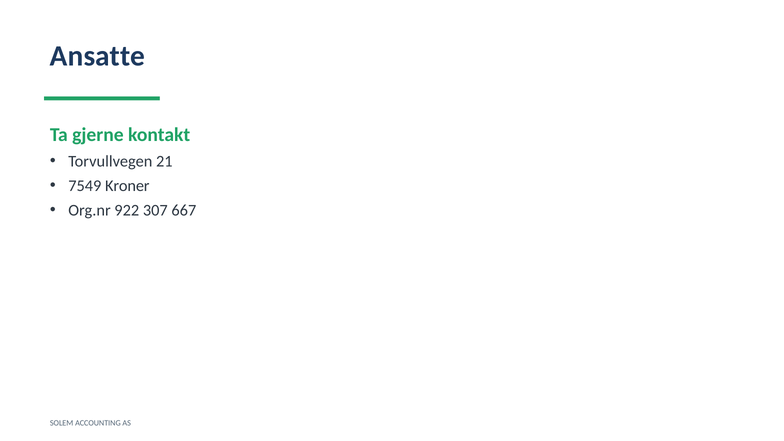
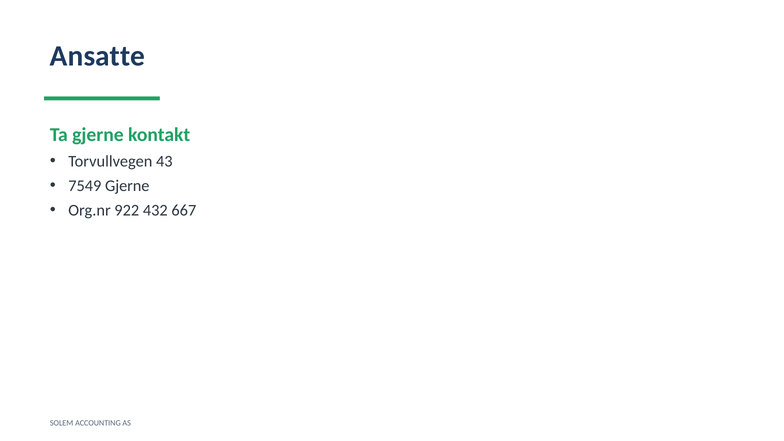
21: 21 -> 43
7549 Kroner: Kroner -> Gjerne
307: 307 -> 432
